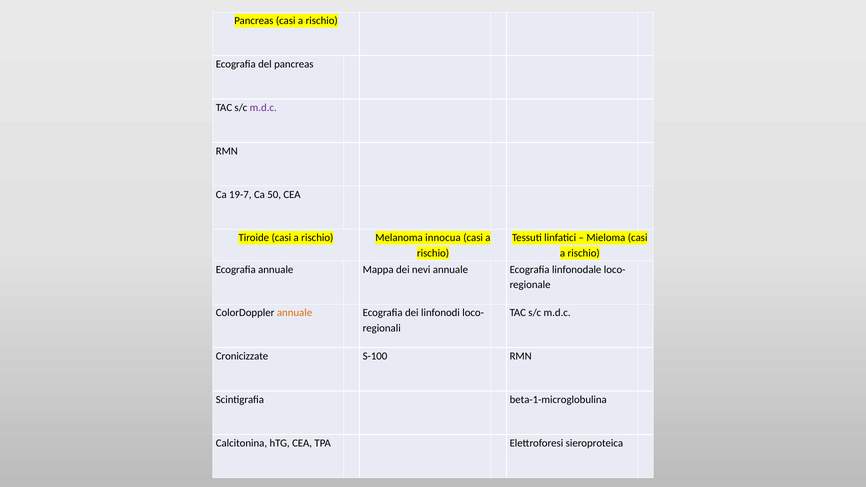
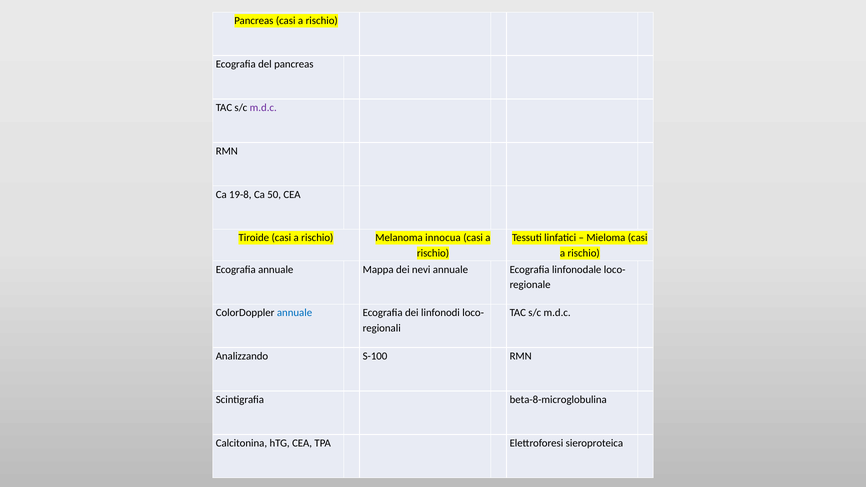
19-7: 19-7 -> 19-8
annuale at (295, 313) colour: orange -> blue
Cronicizzate: Cronicizzate -> Analizzando
beta-1-microglobulina: beta-1-microglobulina -> beta-8-microglobulina
